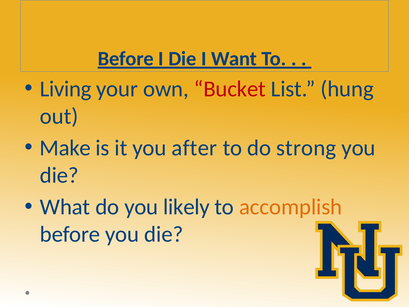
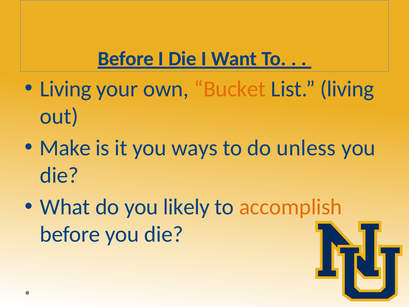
Bucket colour: red -> orange
List hung: hung -> living
after: after -> ways
strong: strong -> unless
